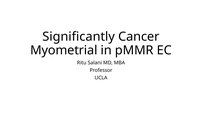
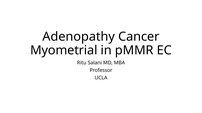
Significantly: Significantly -> Adenopathy
